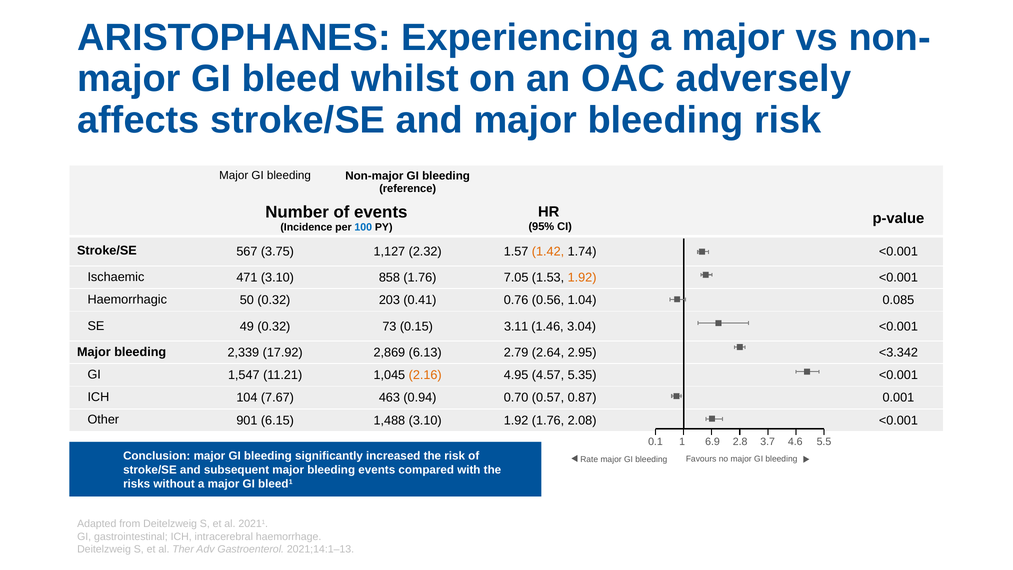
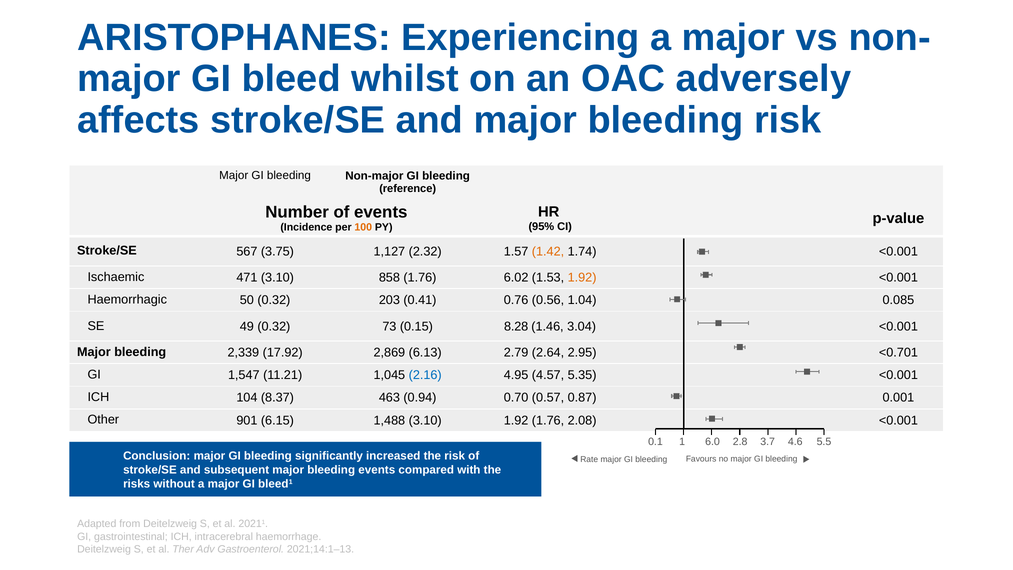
100 colour: blue -> orange
7.05: 7.05 -> 6.02
3.11: 3.11 -> 8.28
<3.342: <3.342 -> <0.701
2.16 colour: orange -> blue
7.67: 7.67 -> 8.37
6.9: 6.9 -> 6.0
